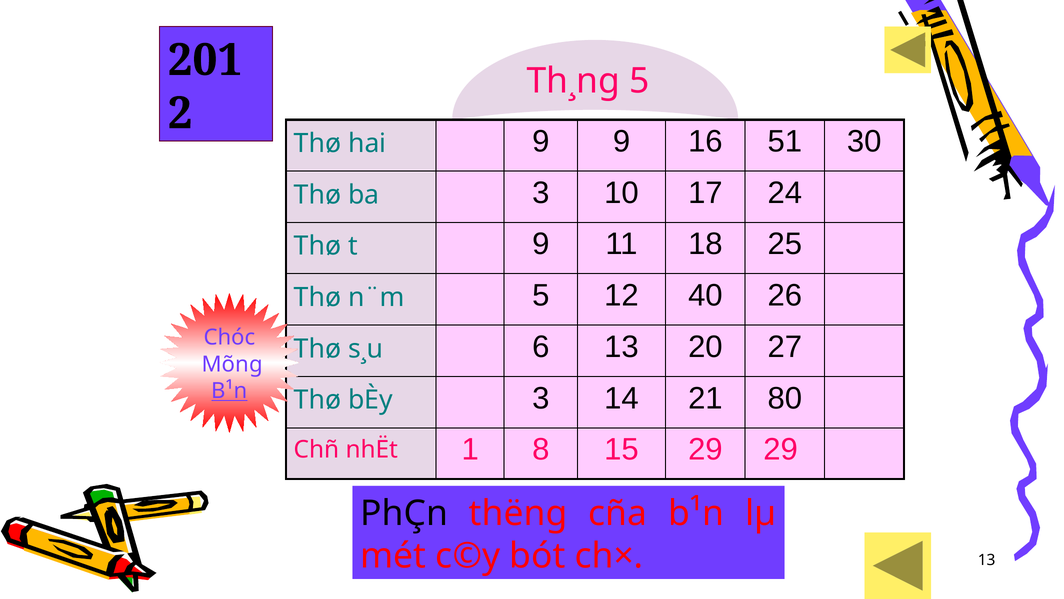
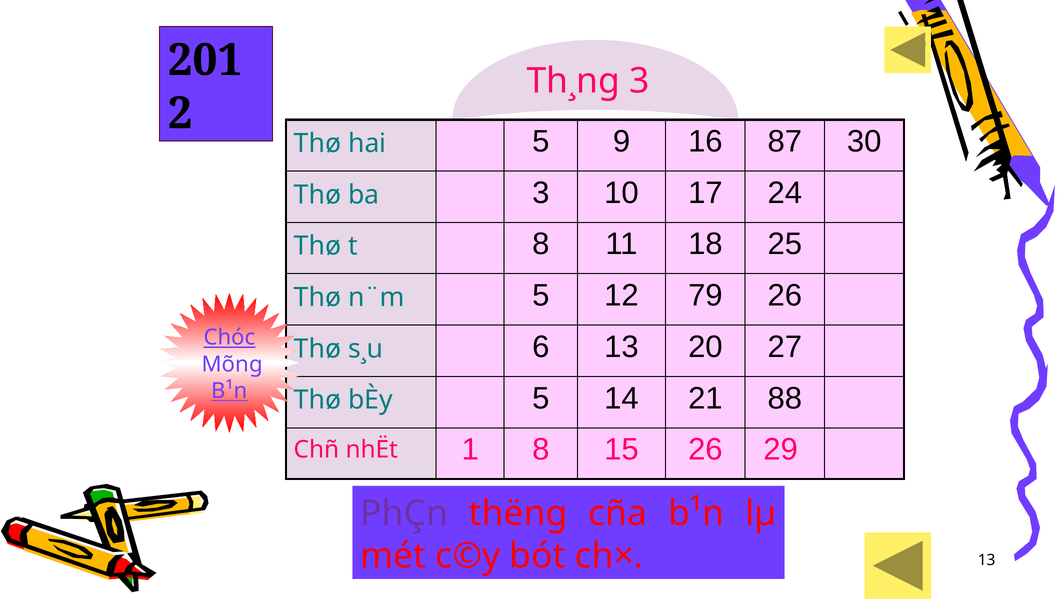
Th¸ng 5: 5 -> 3
hai 9: 9 -> 5
51: 51 -> 87
9 at (541, 244): 9 -> 8
40: 40 -> 79
Chóc underline: none -> present
bÈy 3: 3 -> 5
80: 80 -> 88
15 29: 29 -> 26
PhÇn colour: black -> purple
